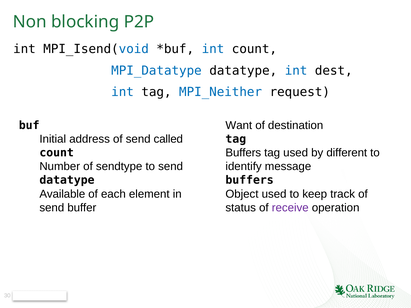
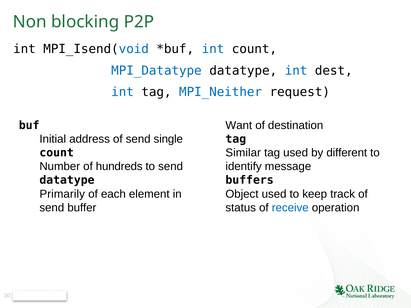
called: called -> single
Buffers at (243, 153): Buffers -> Similar
sendtype: sendtype -> hundreds
Available: Available -> Primarily
receive colour: purple -> blue
